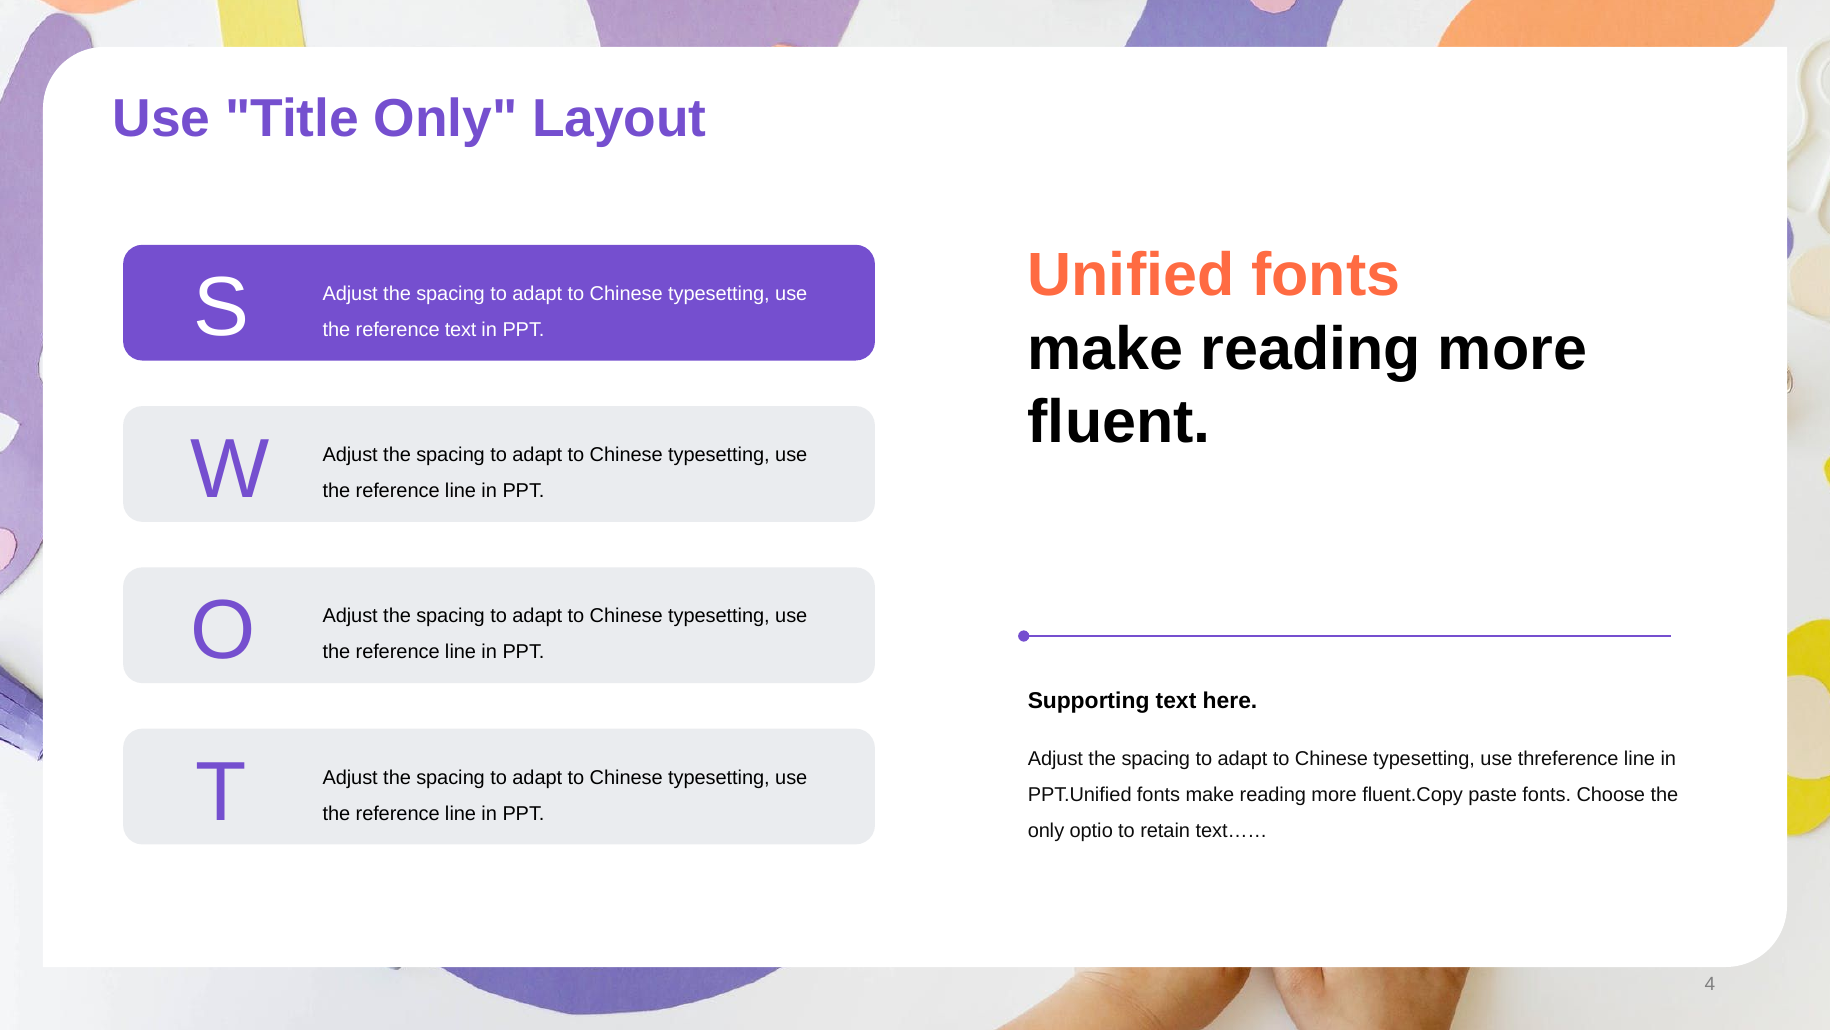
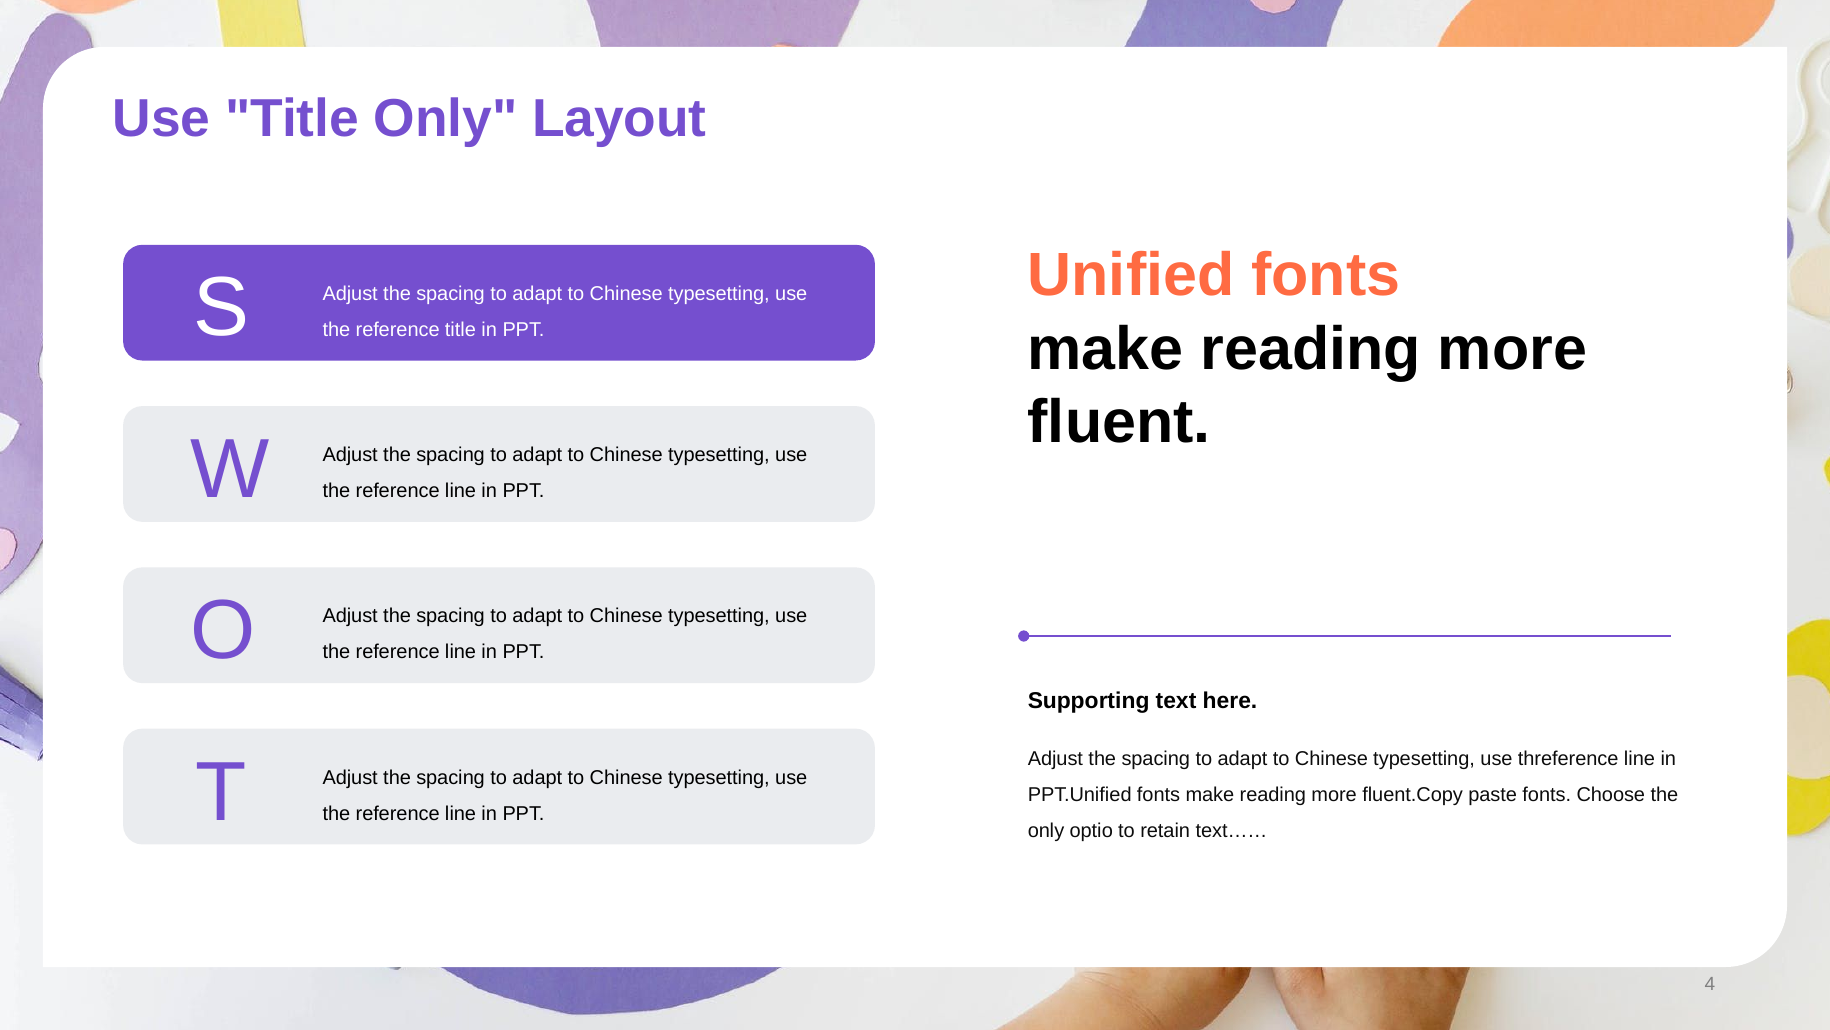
reference text: text -> title
